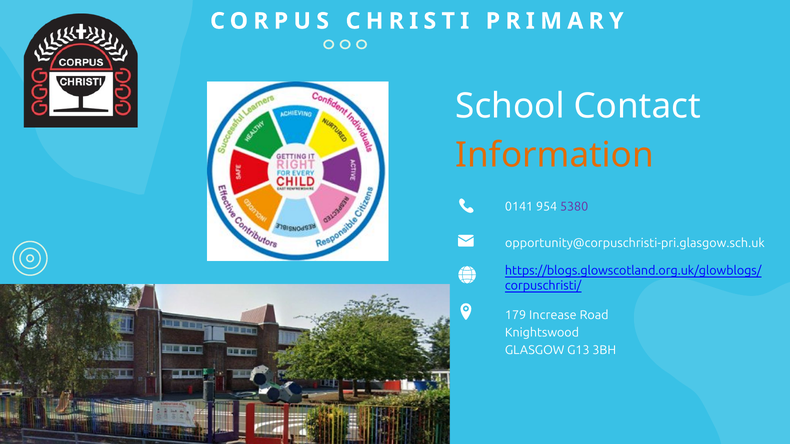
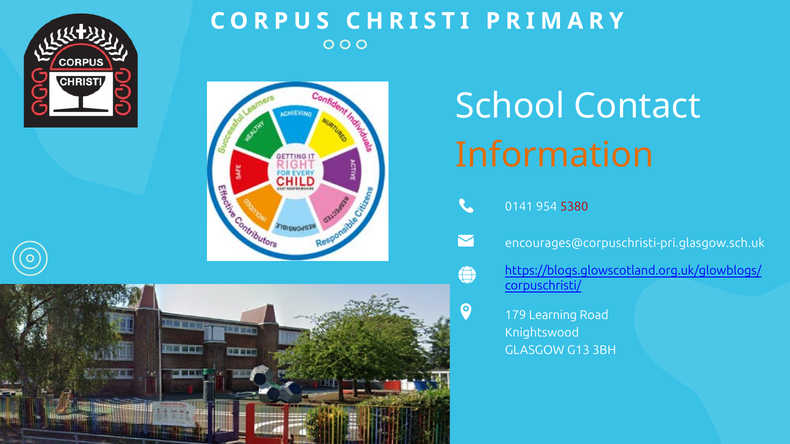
5380 colour: purple -> red
opportunity@corpuschristi-pri.glasgow.sch.uk: opportunity@corpuschristi-pri.glasgow.sch.uk -> encourages@corpuschristi-pri.glasgow.sch.uk
Increase: Increase -> Learning
